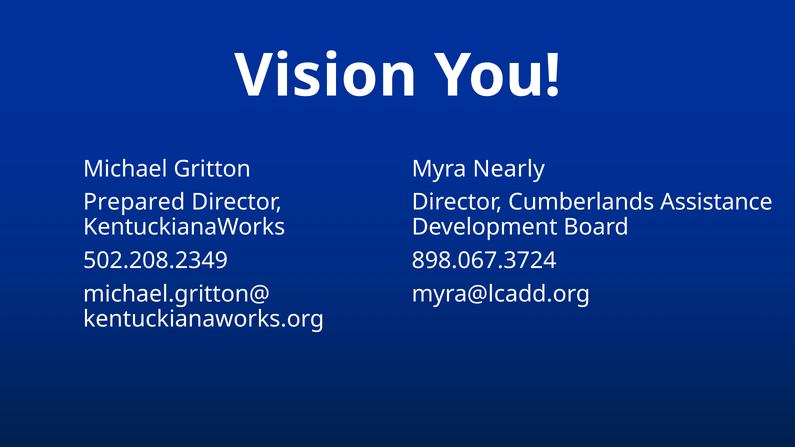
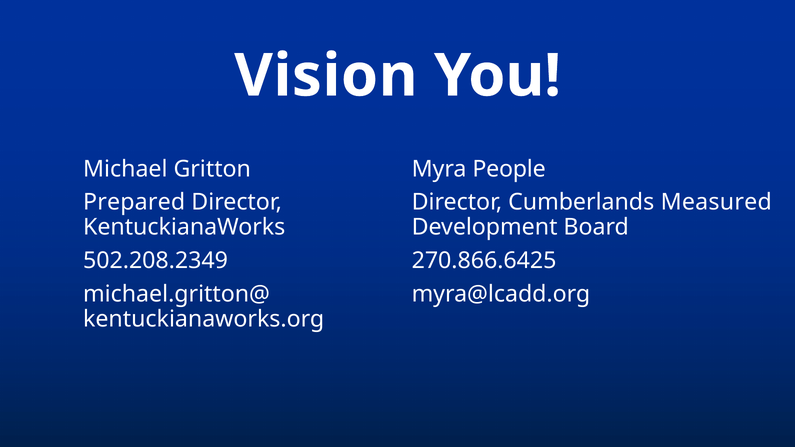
Nearly: Nearly -> People
Assistance: Assistance -> Measured
898.067.3724: 898.067.3724 -> 270.866.6425
